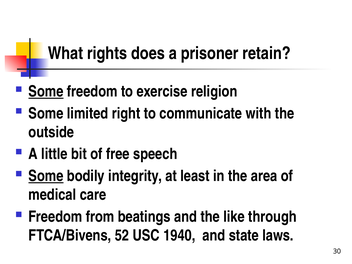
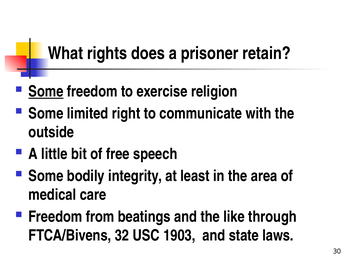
Some at (46, 176) underline: present -> none
52: 52 -> 32
1940: 1940 -> 1903
